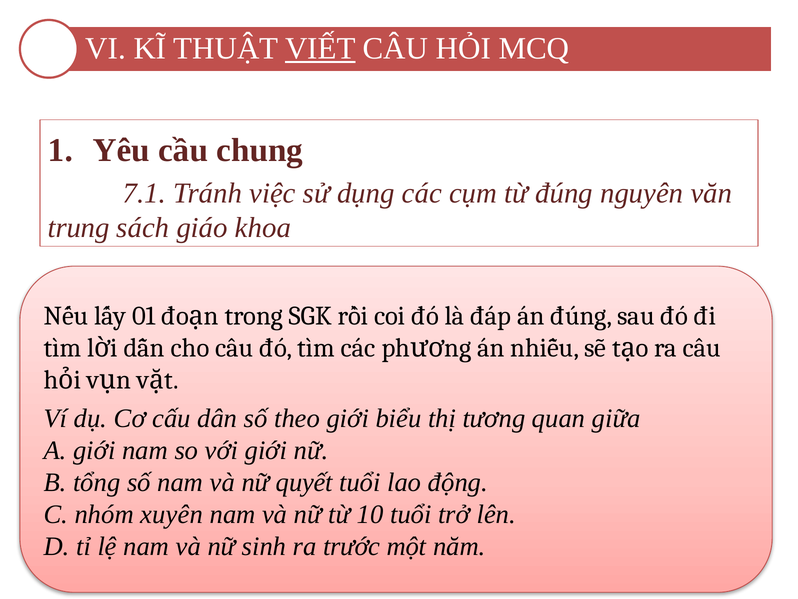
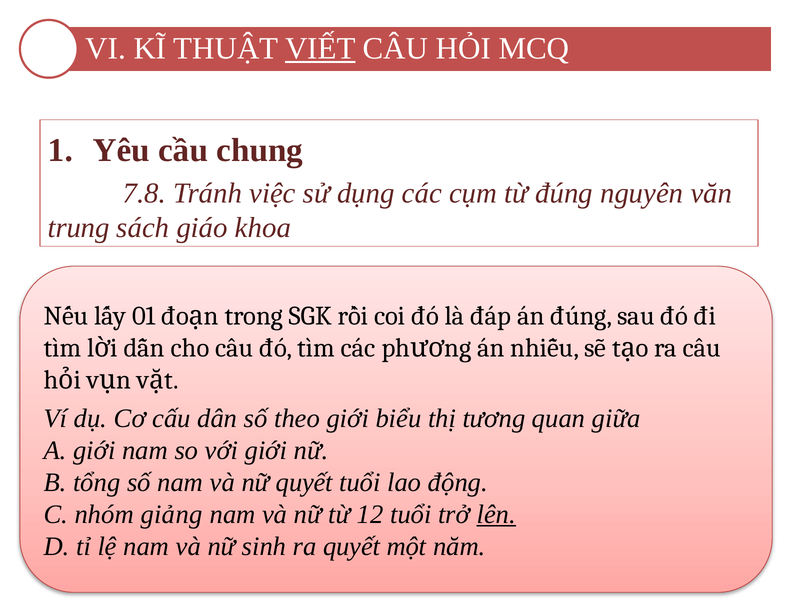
7.1: 7.1 -> 7.8
xuyên: xuyên -> giảng
10: 10 -> 12
lên underline: none -> present
ra trước: trước -> quyết
